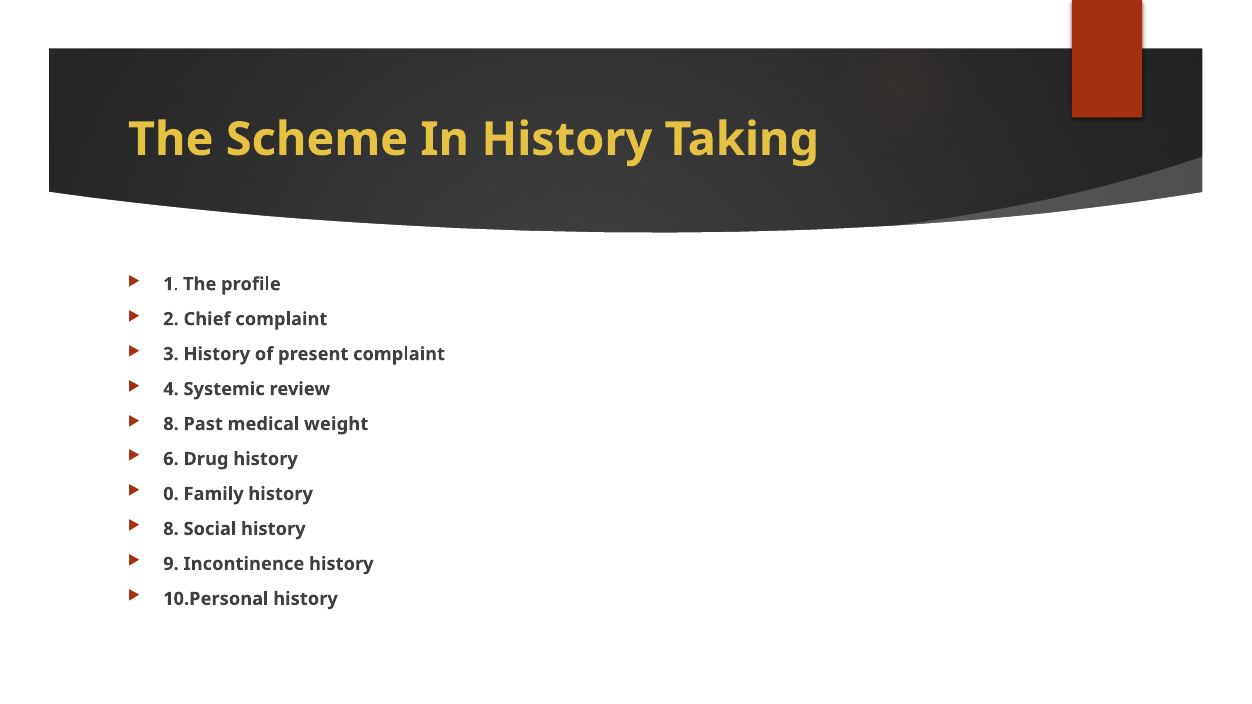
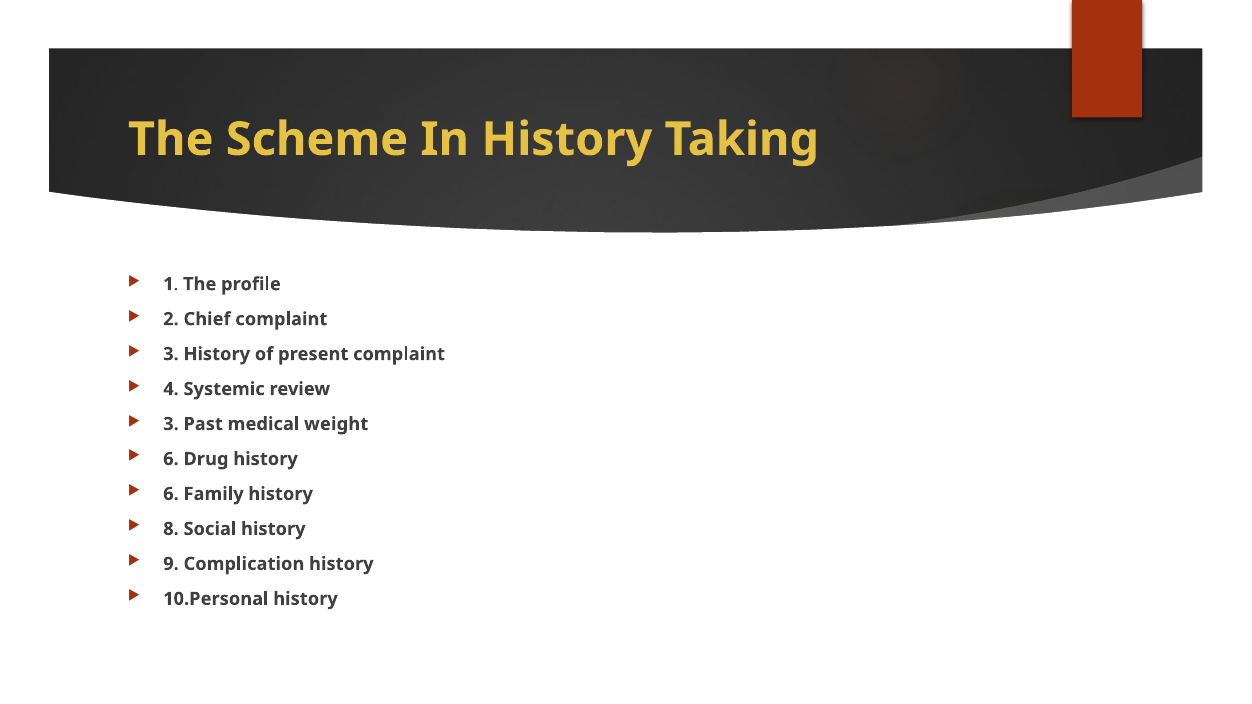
8 at (171, 424): 8 -> 3
0 at (171, 494): 0 -> 6
Incontinence: Incontinence -> Complication
